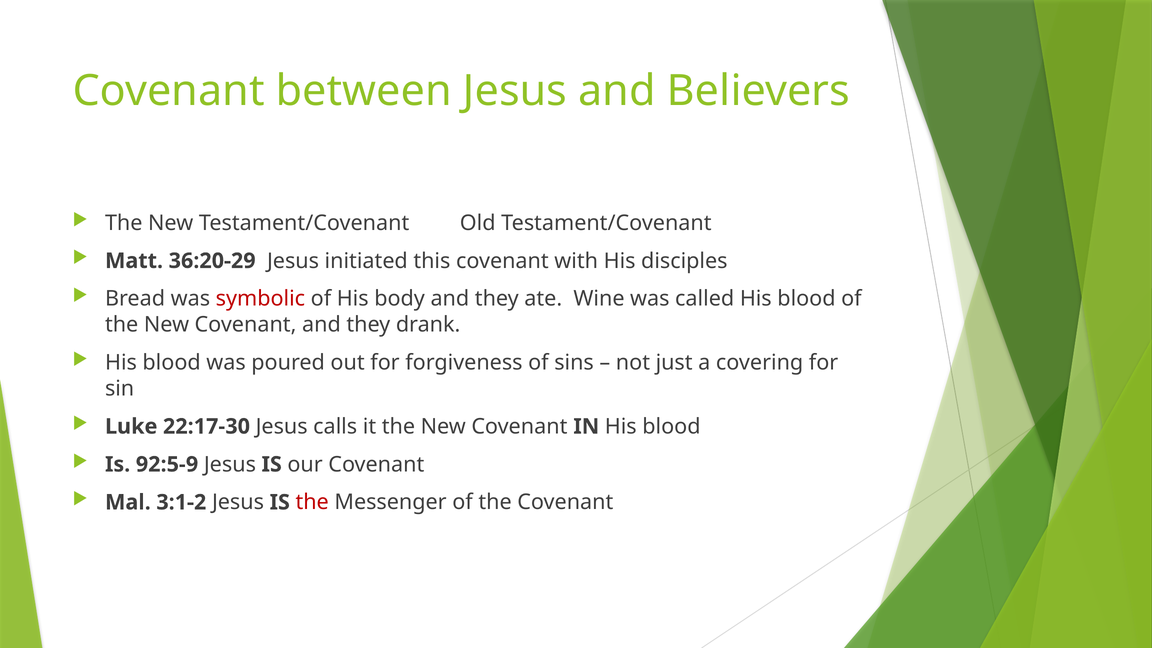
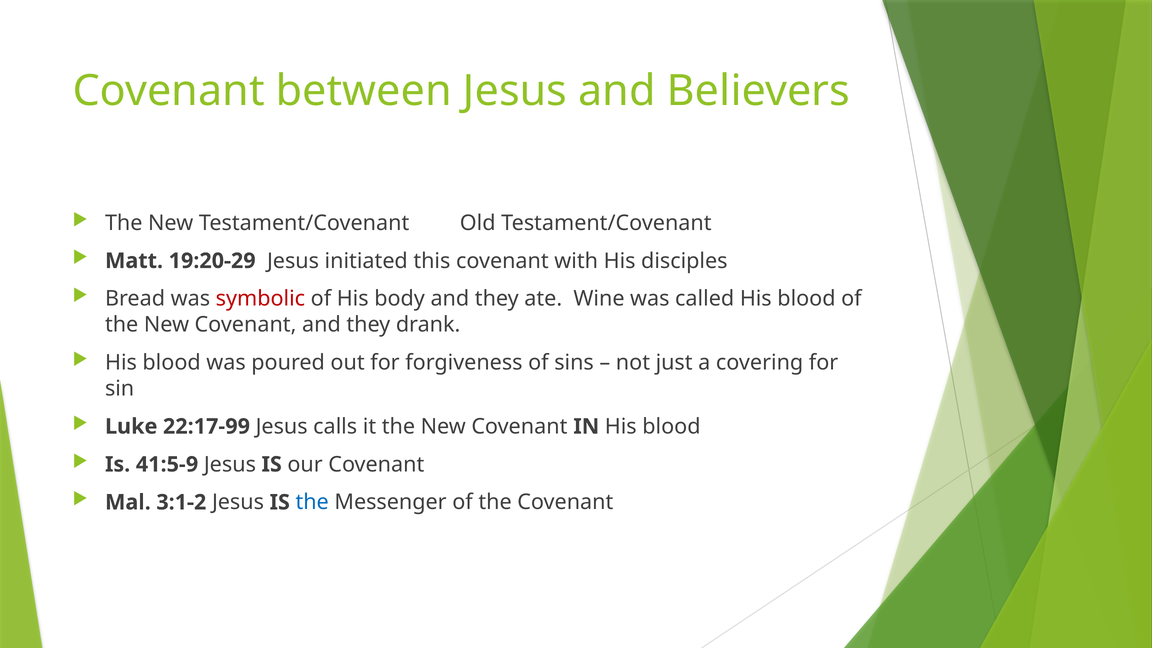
36:20-29: 36:20-29 -> 19:20-29
22:17-30: 22:17-30 -> 22:17-99
92:5-9: 92:5-9 -> 41:5-9
the at (312, 502) colour: red -> blue
